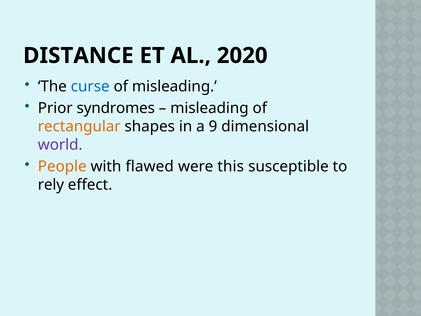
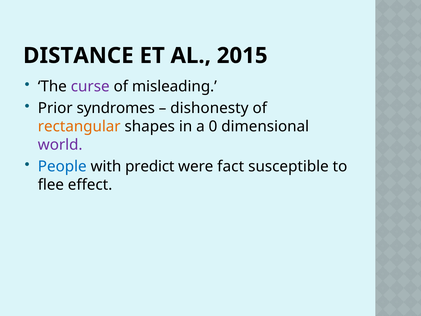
2020: 2020 -> 2015
curse colour: blue -> purple
misleading at (209, 108): misleading -> dishonesty
9: 9 -> 0
People colour: orange -> blue
flawed: flawed -> predict
this: this -> fact
rely: rely -> flee
